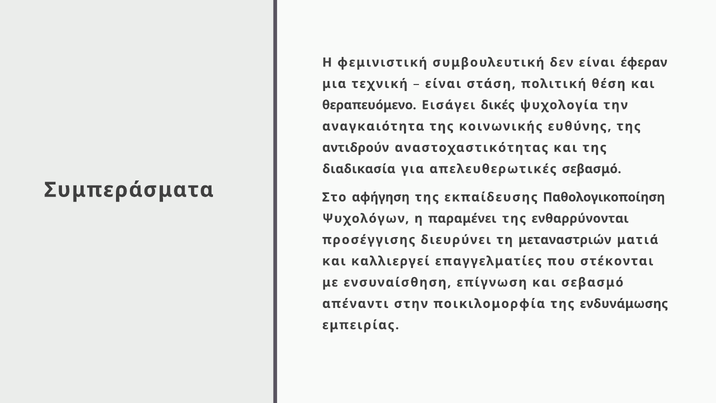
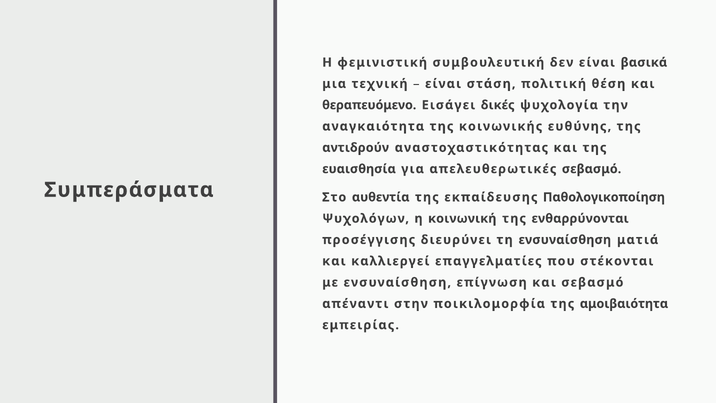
έφεραν: έφεραν -> βασικά
διαδικασία: διαδικασία -> ευαισθησία
αφήγηση: αφήγηση -> αυθεντία
παραμένει: παραμένει -> κοινωνική
τη μεταναστριών: μεταναστριών -> ενσυναίσθηση
ενδυνάμωσης: ενδυνάμωσης -> αμοιβαιότητα
